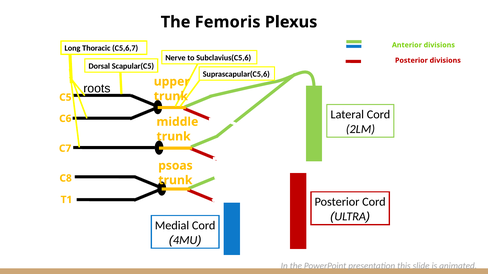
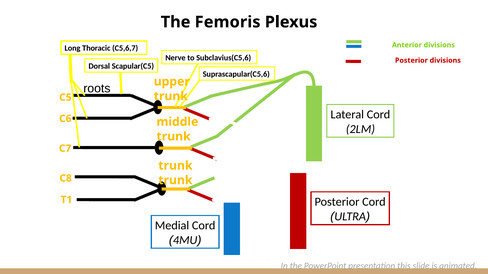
psoas at (175, 166): psoas -> trunk
